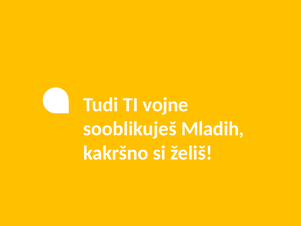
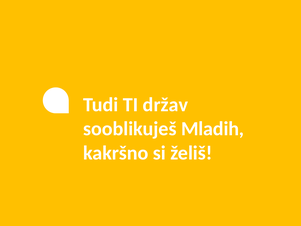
vojne: vojne -> držav
